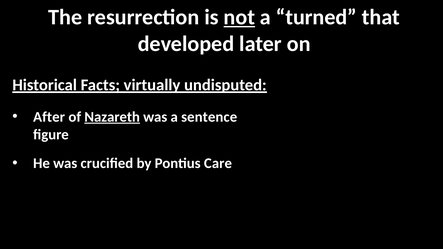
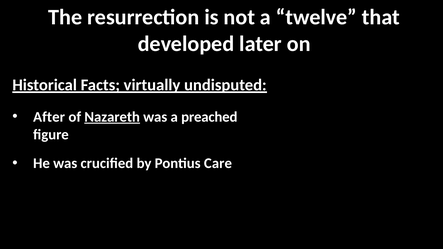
not underline: present -> none
turned: turned -> twelve
sentence: sentence -> preached
